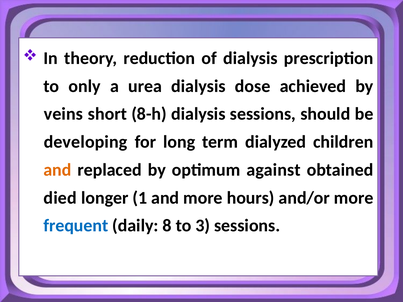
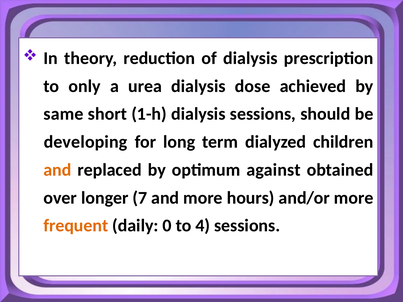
veins: veins -> same
8-h: 8-h -> 1-h
died: died -> over
1: 1 -> 7
frequent colour: blue -> orange
8: 8 -> 0
3: 3 -> 4
